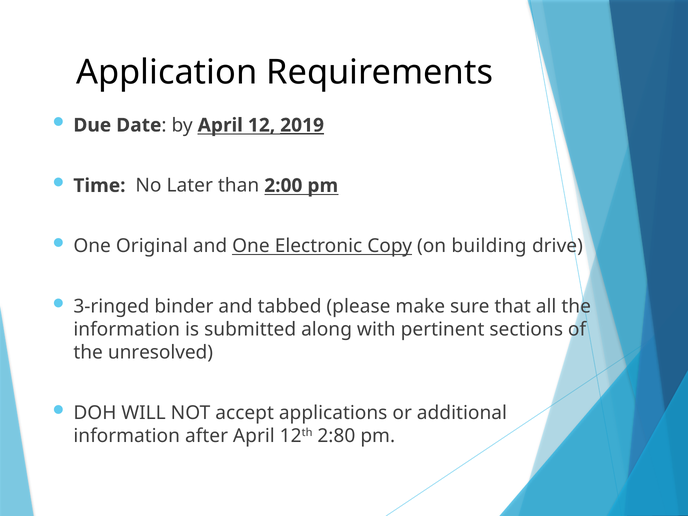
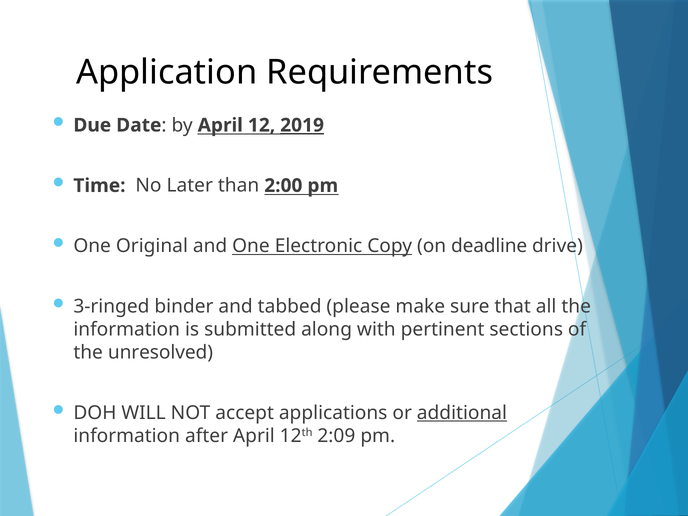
building: building -> deadline
additional underline: none -> present
2:80: 2:80 -> 2:09
